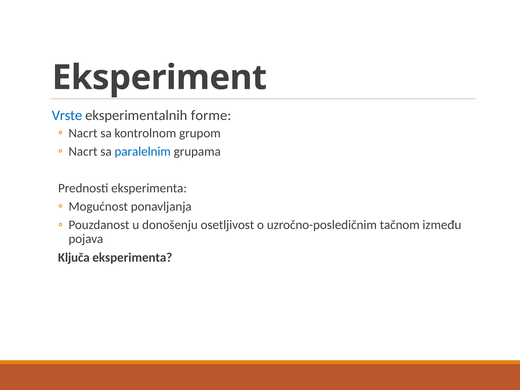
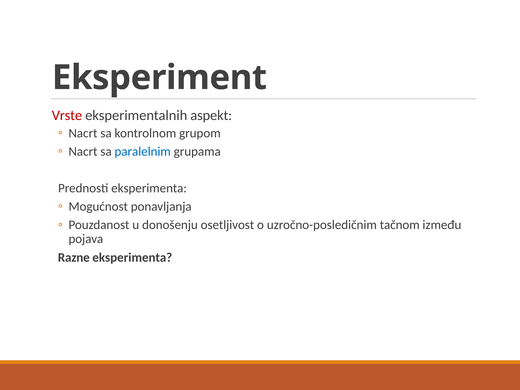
Vrste colour: blue -> red
forme: forme -> aspekt
Ključa: Ključa -> Razne
